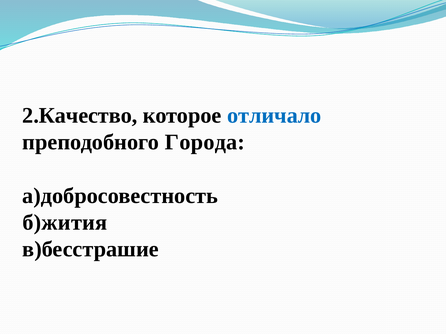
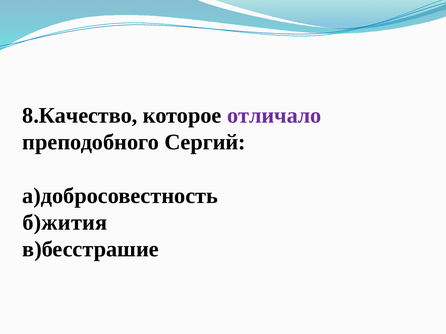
2.Качество: 2.Качество -> 8.Качество
отличало colour: blue -> purple
Города: Города -> Сергий
